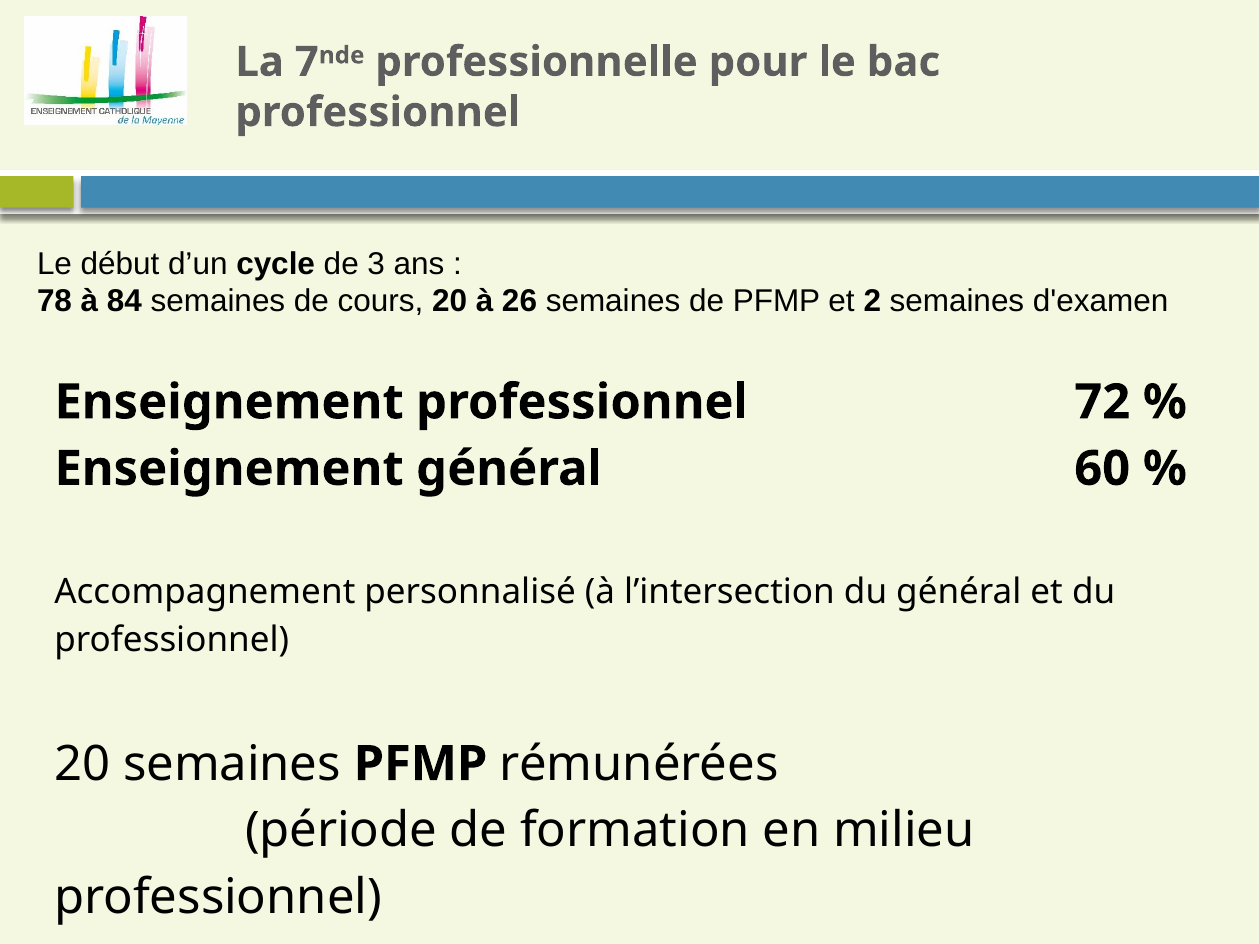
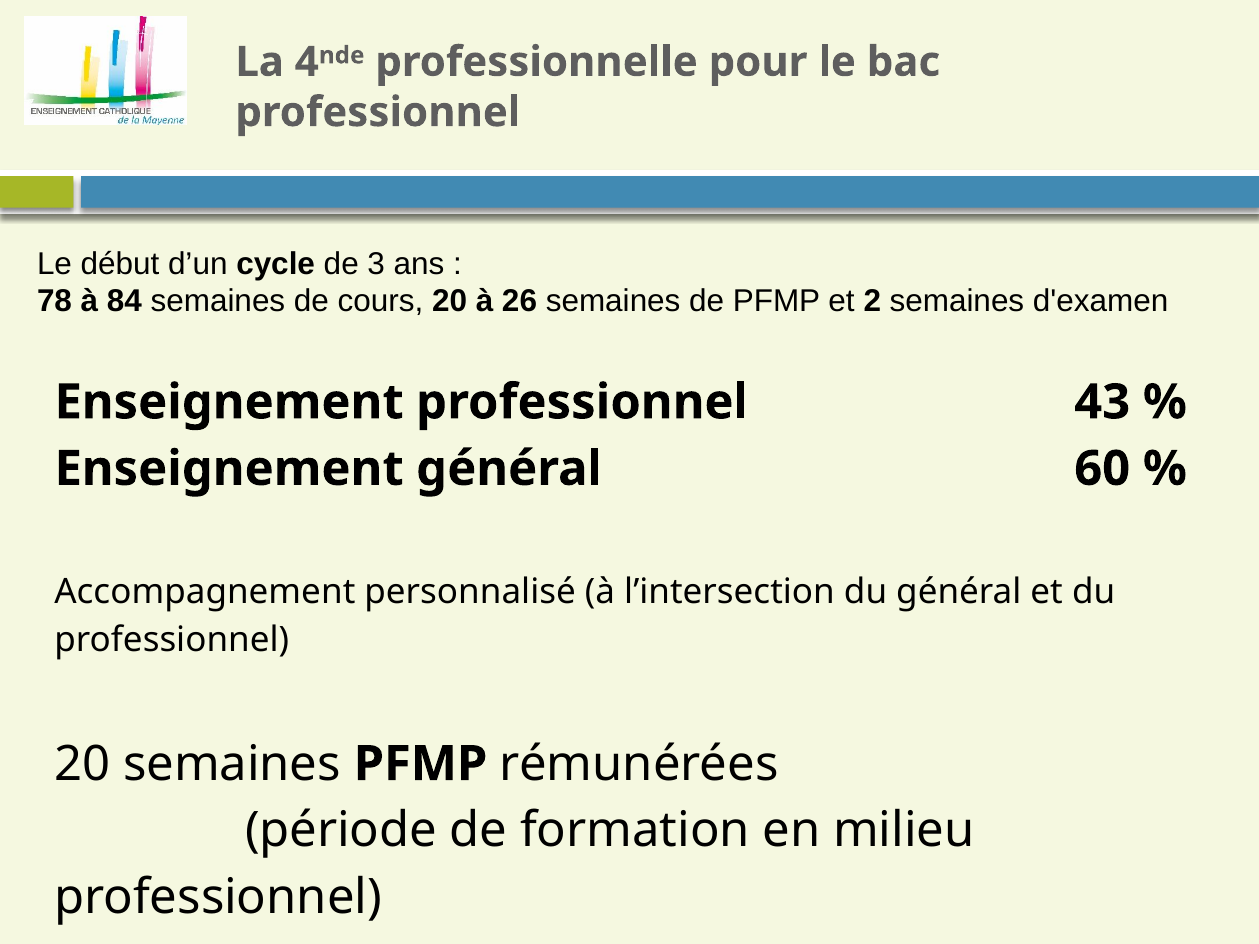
7: 7 -> 4
72: 72 -> 43
